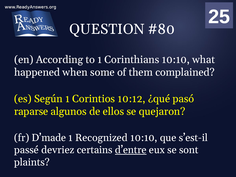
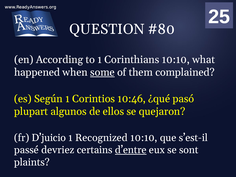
some underline: none -> present
10:12: 10:12 -> 10:46
raparse: raparse -> plupart
D’made: D’made -> D’juicio
